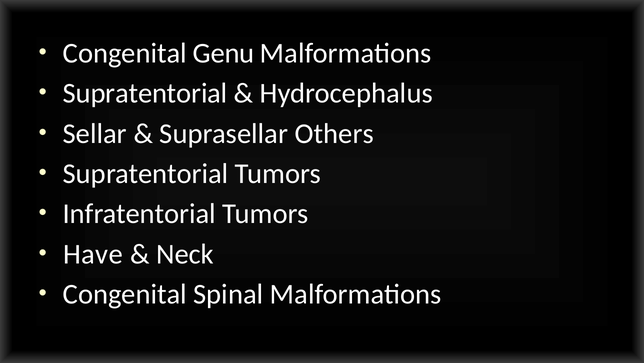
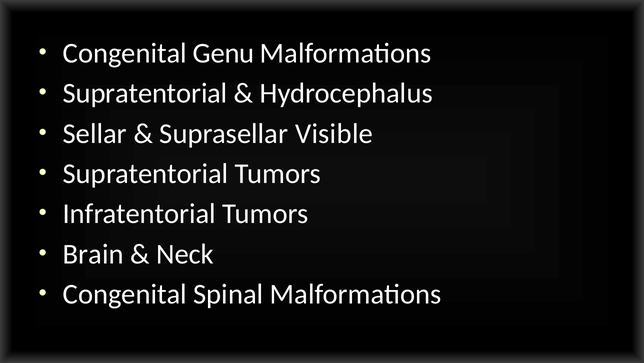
Others: Others -> Visible
Have: Have -> Brain
